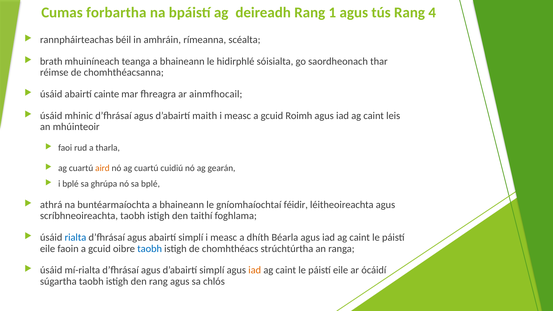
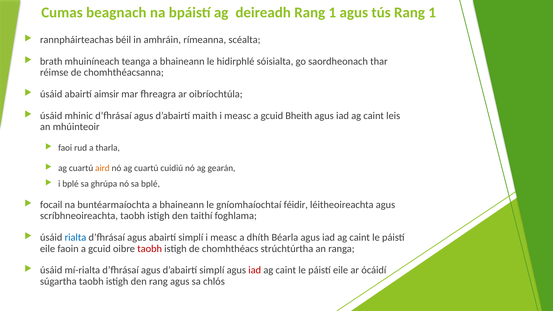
forbartha: forbartha -> beagnach
tús Rang 4: 4 -> 1
cainte: cainte -> aimsir
ainmfhocail: ainmfhocail -> oibríochtúla
Roimh: Roimh -> Bheith
athrá: athrá -> focail
taobh at (150, 249) colour: blue -> red
iad at (255, 270) colour: orange -> red
